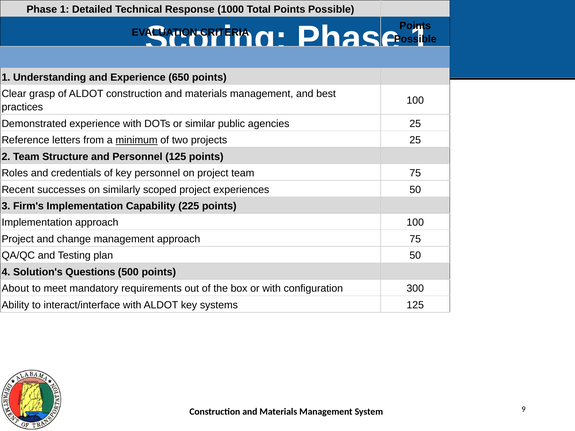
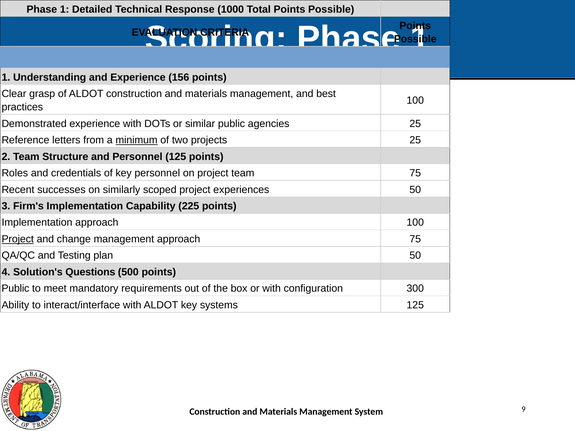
650: 650 -> 156
Project at (18, 239) underline: none -> present
About at (15, 289): About -> Public
